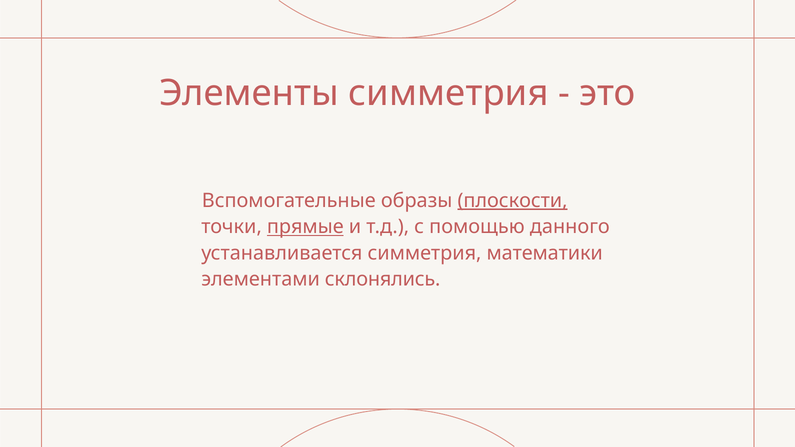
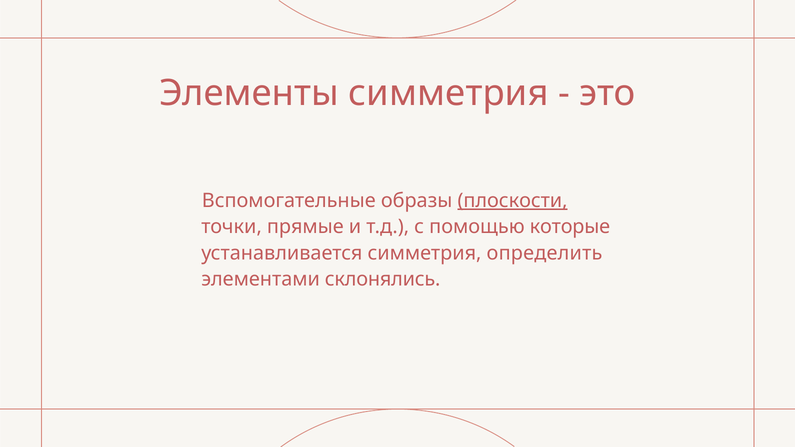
прямые underline: present -> none
данного: данного -> которые
математики: математики -> определить
